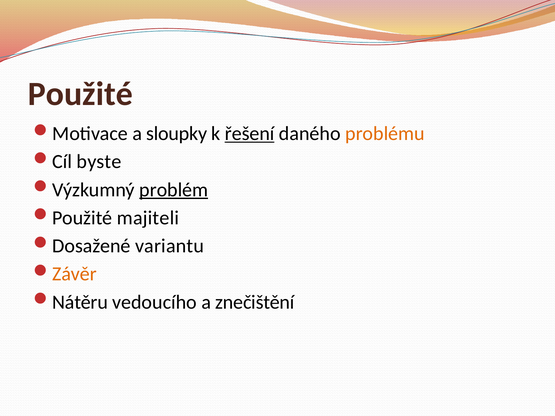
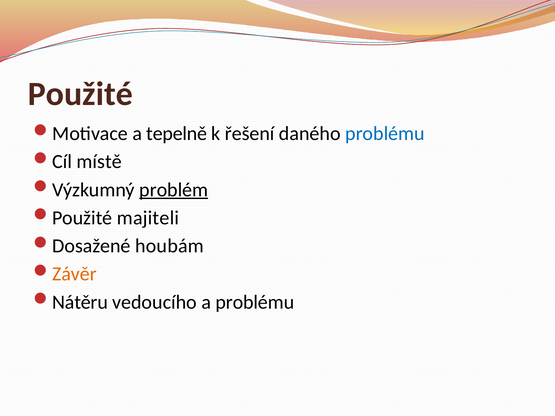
sloupky: sloupky -> tepelně
řešení underline: present -> none
problému at (385, 134) colour: orange -> blue
byste: byste -> místě
variantu: variantu -> houbám
a znečištění: znečištění -> problému
